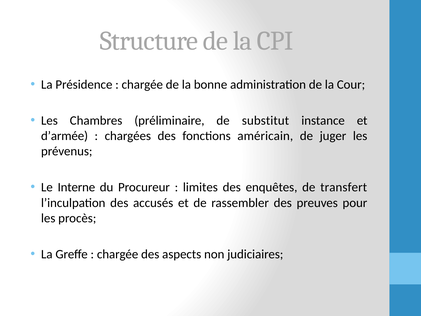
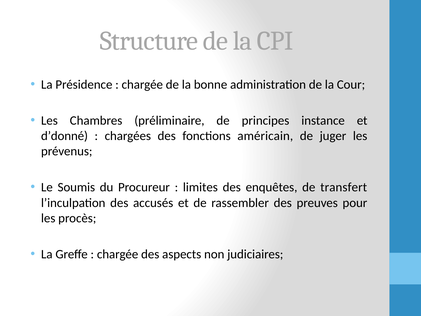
substitut: substitut -> principes
d’armée: d’armée -> d’donné
Interne: Interne -> Soumis
